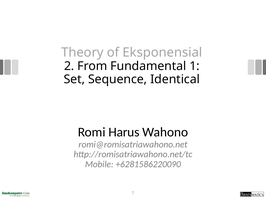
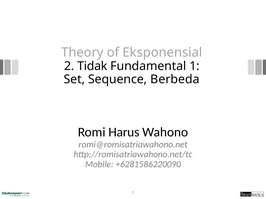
From: From -> Tidak
Identical: Identical -> Berbeda
